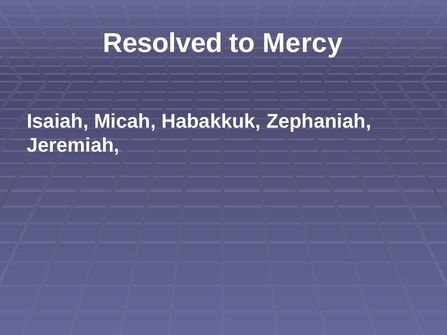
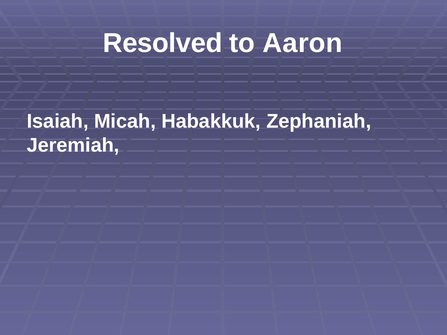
Mercy: Mercy -> Aaron
